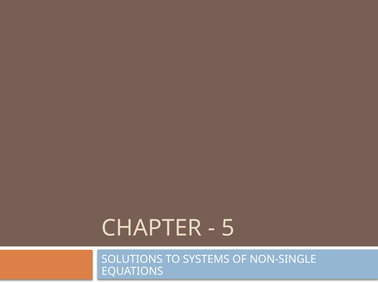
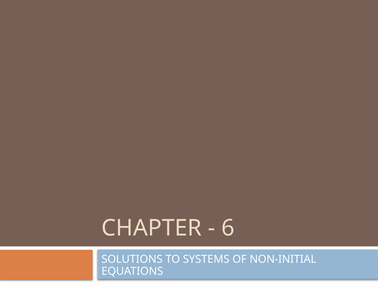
5: 5 -> 6
NON-SINGLE: NON-SINGLE -> NON-INITIAL
